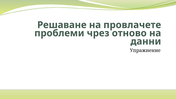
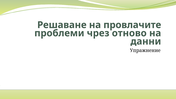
провлачете: провлачете -> провлачите
